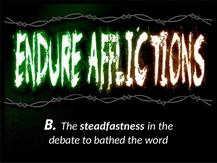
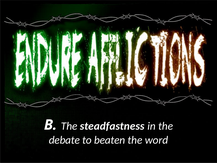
bathed: bathed -> beaten
